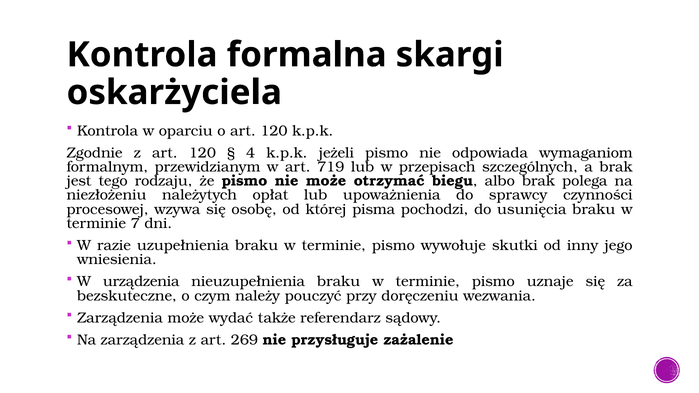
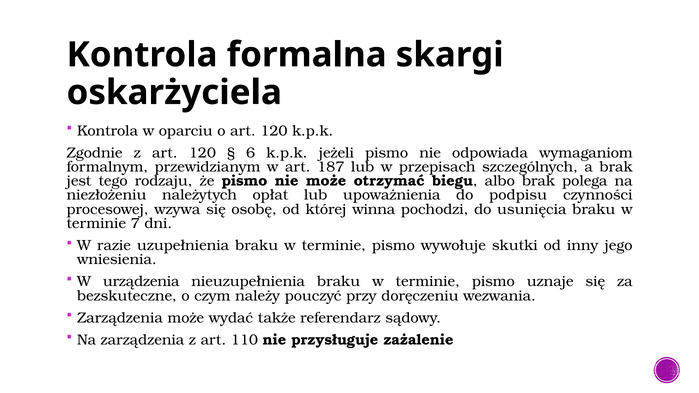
4: 4 -> 6
719: 719 -> 187
sprawcy: sprawcy -> podpisu
pisma: pisma -> winna
269: 269 -> 110
